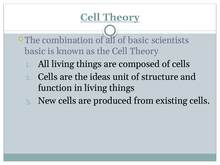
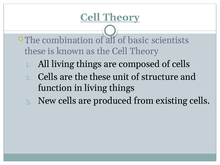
basic at (35, 51): basic -> these
the ideas: ideas -> these
